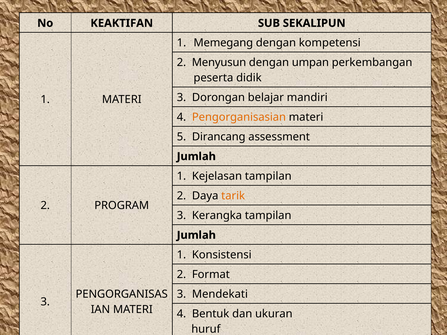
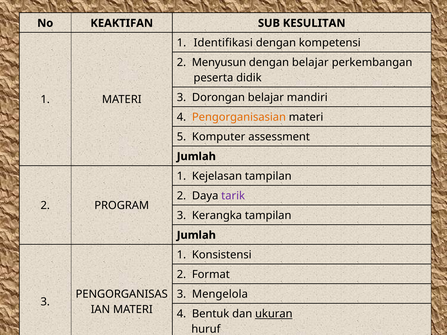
SEKALIPUN: SEKALIPUN -> KESULITAN
Memegang: Memegang -> Identifikasi
dengan umpan: umpan -> belajar
Dirancang: Dirancang -> Komputer
tarik colour: orange -> purple
Mendekati: Mendekati -> Mengelola
ukuran underline: none -> present
